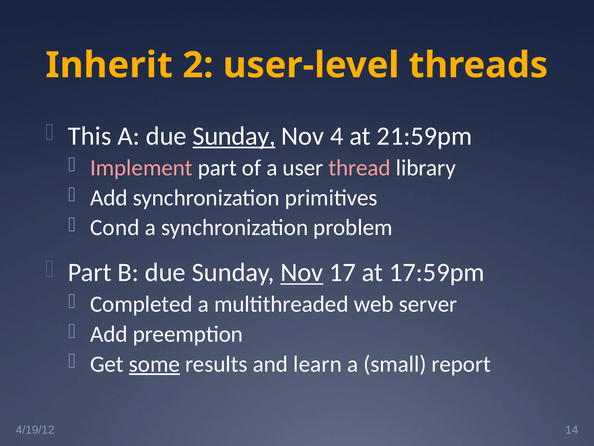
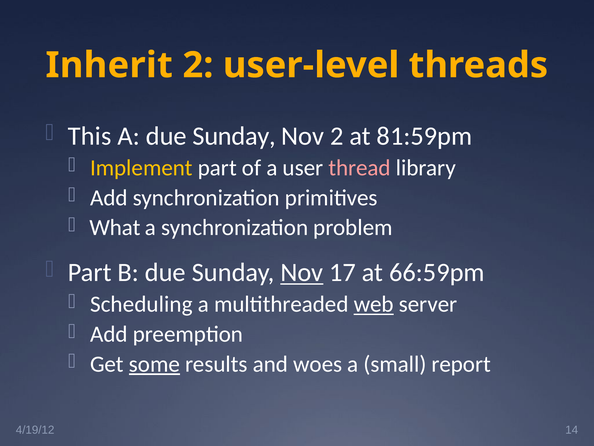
Sunday at (234, 136) underline: present -> none
Nov 4: 4 -> 2
21:59pm: 21:59pm -> 81:59pm
Implement colour: pink -> yellow
Cond: Cond -> What
17:59pm: 17:59pm -> 66:59pm
Completed: Completed -> Scheduling
web underline: none -> present
learn: learn -> woes
